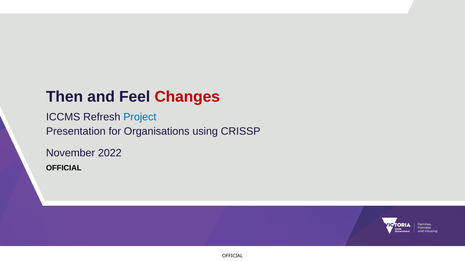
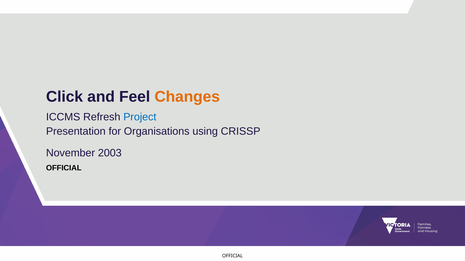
Then: Then -> Click
Changes colour: red -> orange
2022: 2022 -> 2003
